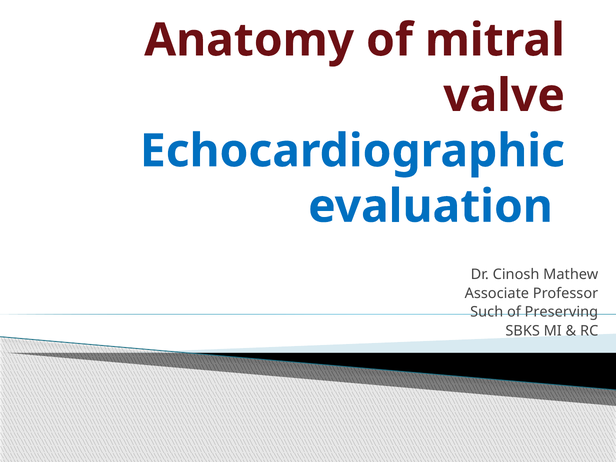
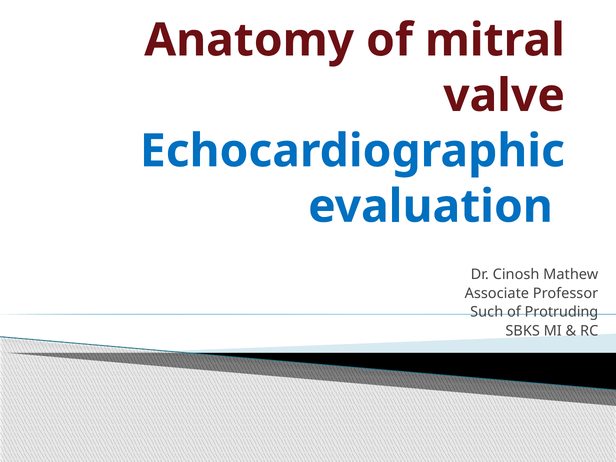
Preserving: Preserving -> Protruding
